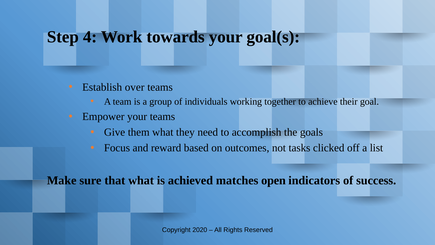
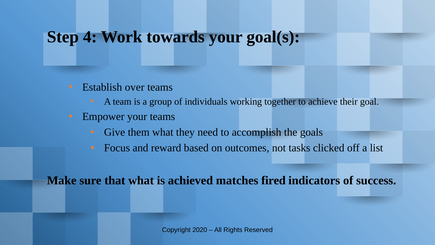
open: open -> fired
